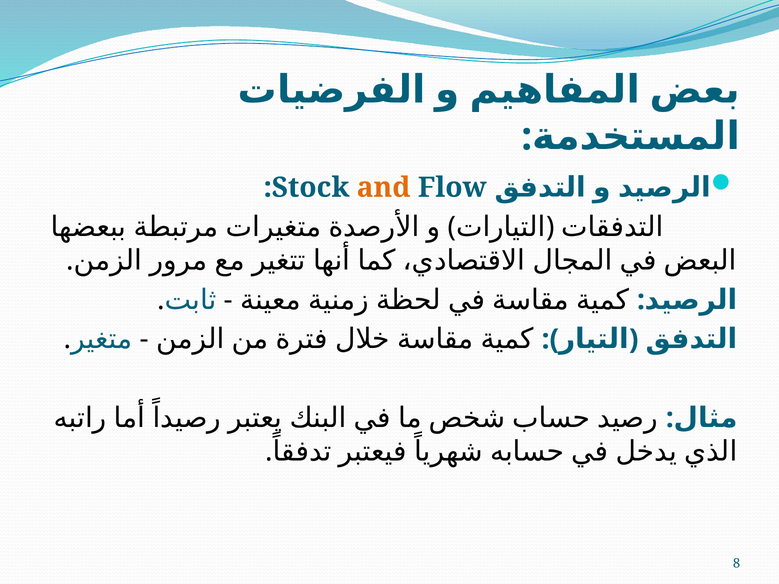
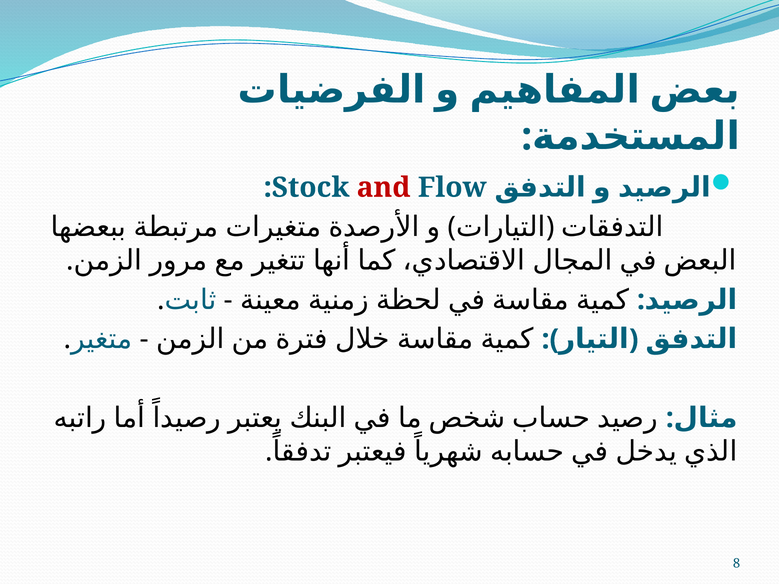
and colour: orange -> red
